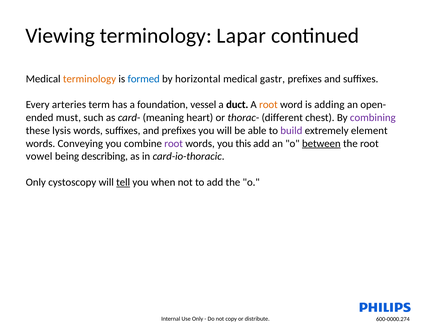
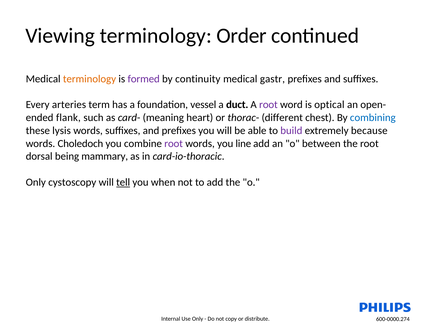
Lapar: Lapar -> Order
formed colour: blue -> purple
horizontal: horizontal -> continuity
root at (268, 105) colour: orange -> purple
adding: adding -> optical
must: must -> flank
combining colour: purple -> blue
element: element -> because
Conveying: Conveying -> Choledoch
this: this -> line
between underline: present -> none
vowel: vowel -> dorsal
describing: describing -> mammary
